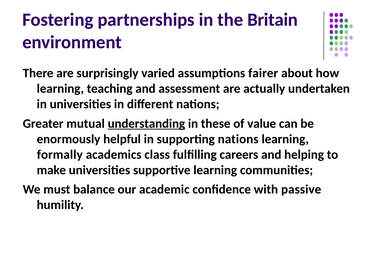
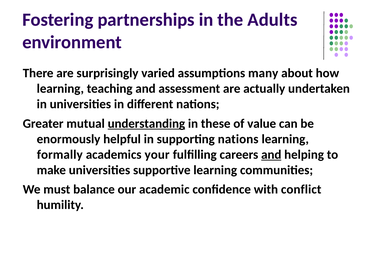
Britain: Britain -> Adults
fairer: fairer -> many
class: class -> your
and at (271, 155) underline: none -> present
passive: passive -> conflict
